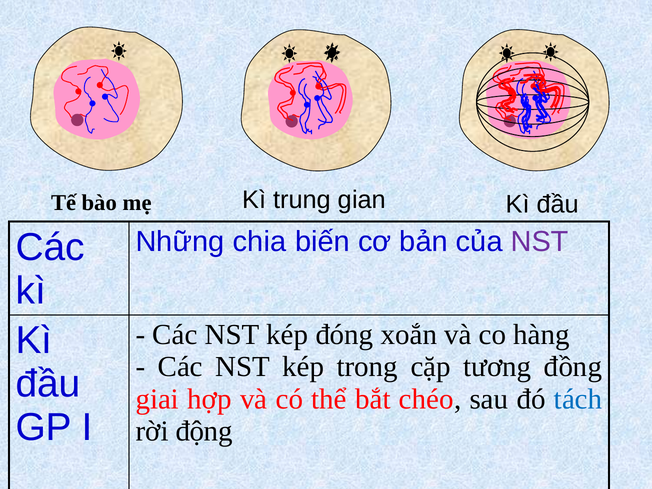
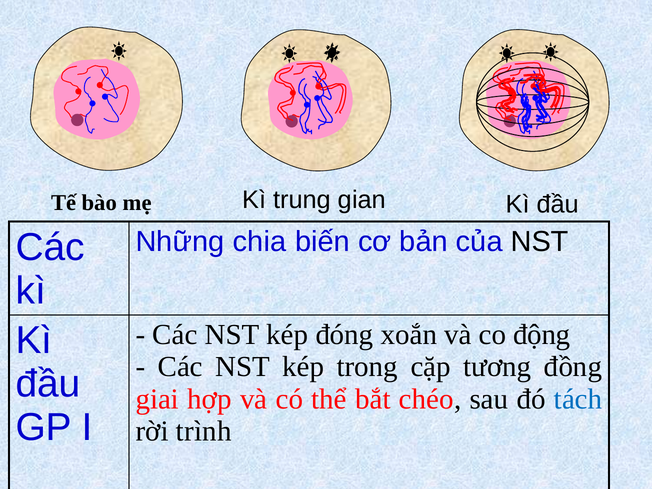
NST at (540, 242) colour: purple -> black
hàng: hàng -> động
động: động -> trình
